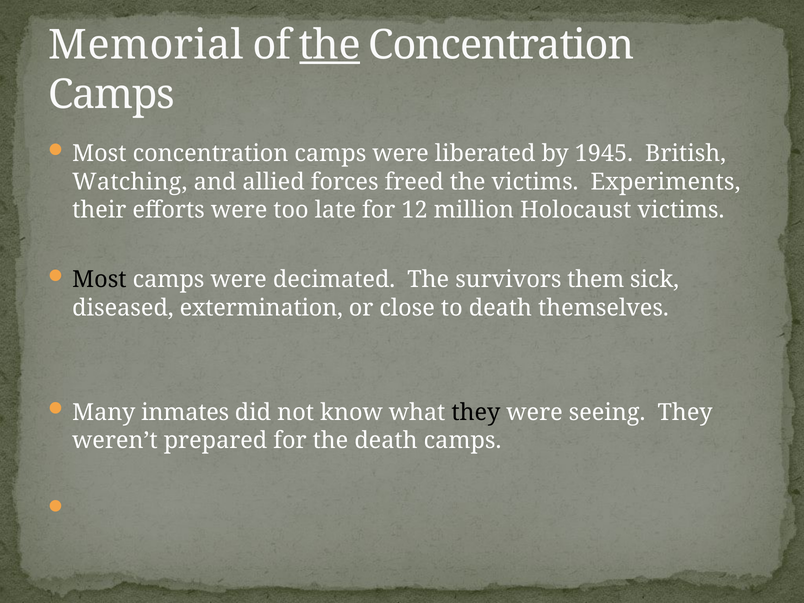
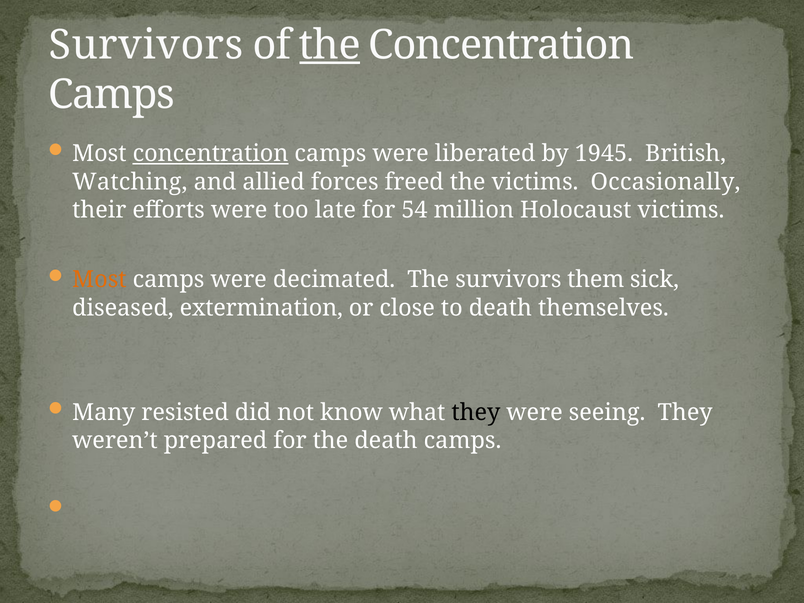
Memorial at (146, 45): Memorial -> Survivors
concentration at (211, 154) underline: none -> present
Experiments: Experiments -> Occasionally
12: 12 -> 54
Most at (99, 280) colour: black -> orange
inmates: inmates -> resisted
